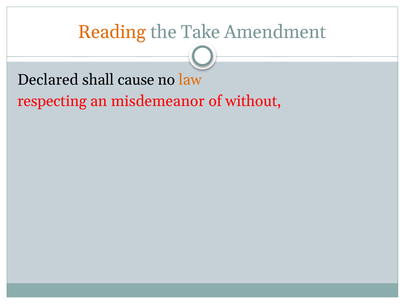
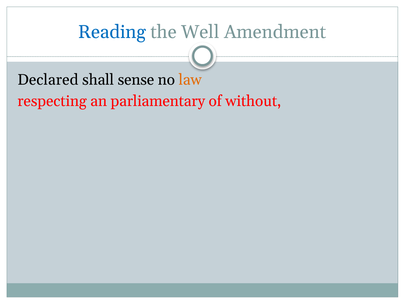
Reading colour: orange -> blue
Take: Take -> Well
cause: cause -> sense
misdemeanor: misdemeanor -> parliamentary
